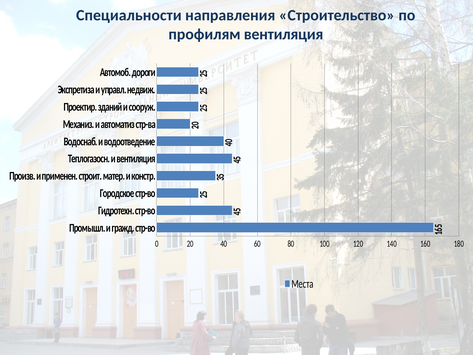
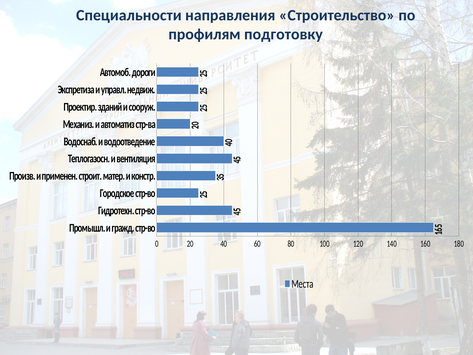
профилям вентиляция: вентиляция -> подготовку
